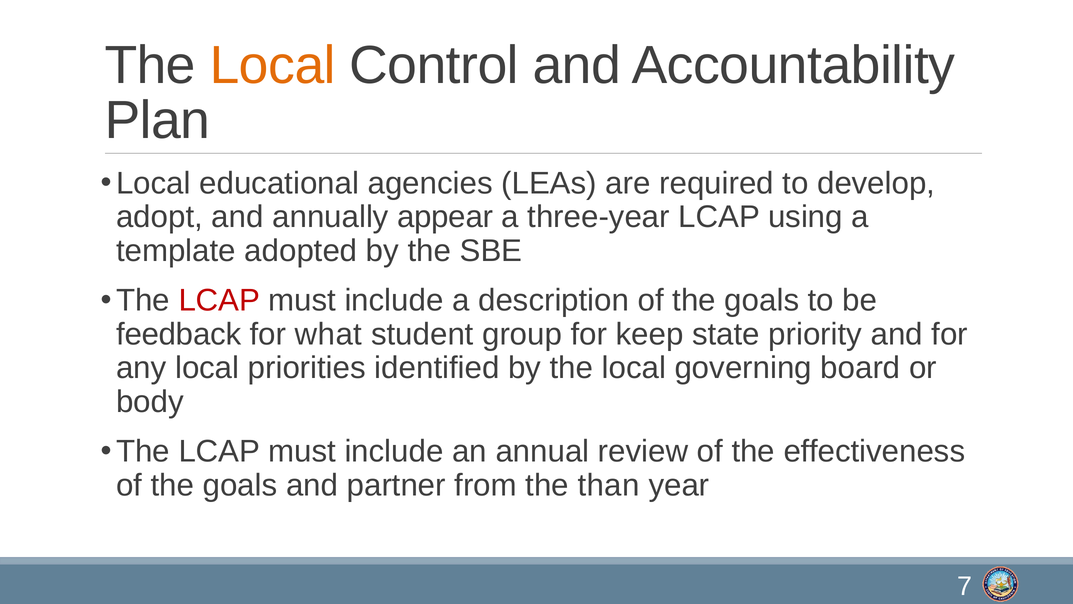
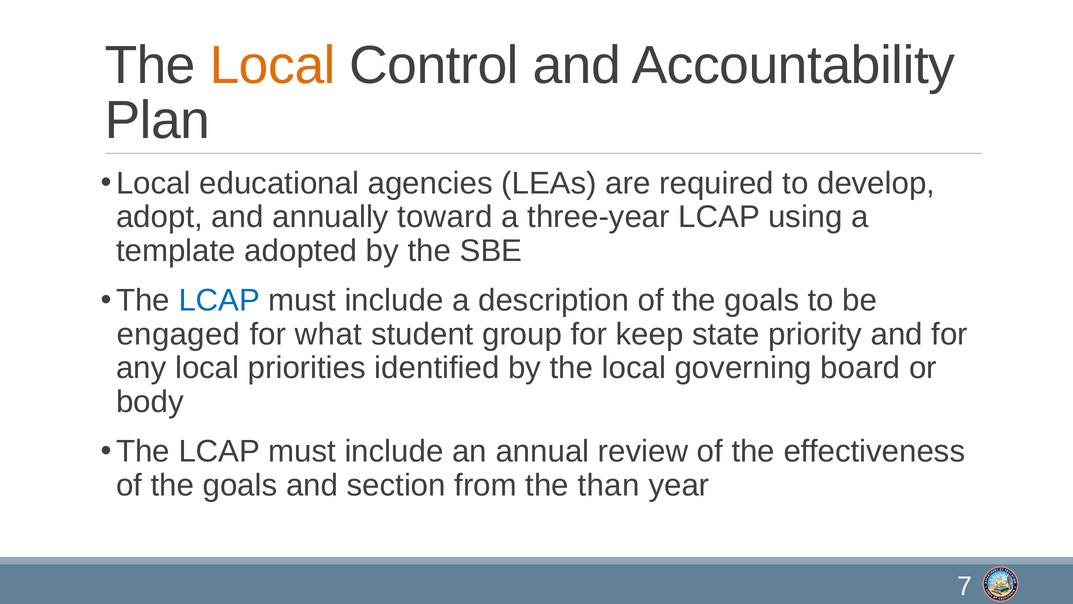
appear: appear -> toward
LCAP at (219, 300) colour: red -> blue
feedback: feedback -> engaged
partner: partner -> section
